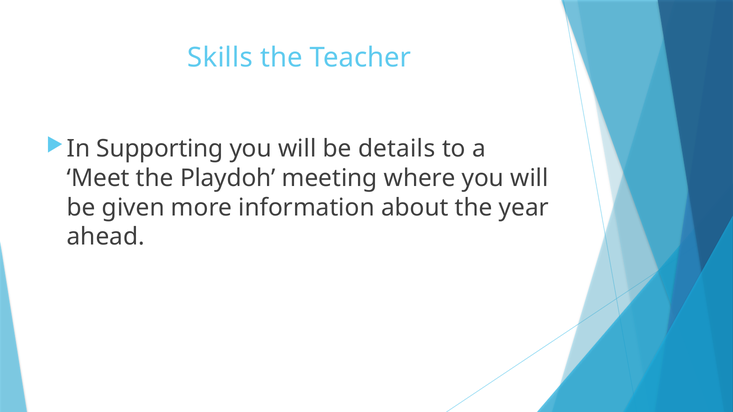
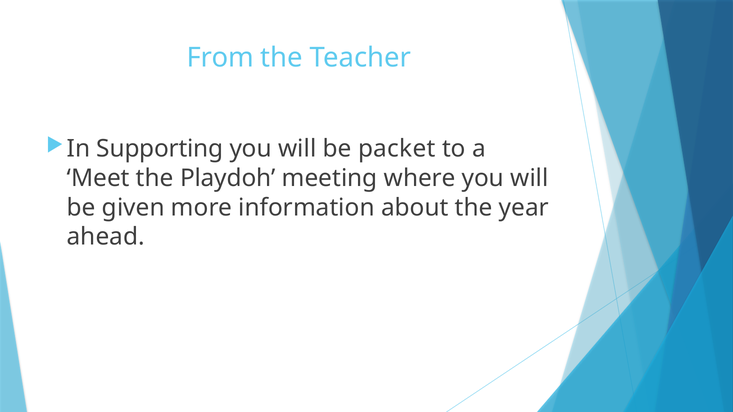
Skills: Skills -> From
details: details -> packet
